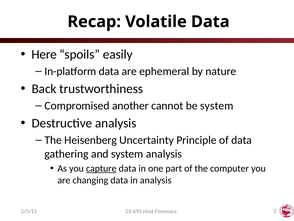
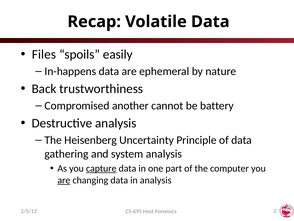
Here: Here -> Files
In-platform: In-platform -> In-happens
be system: system -> battery
are at (64, 180) underline: none -> present
